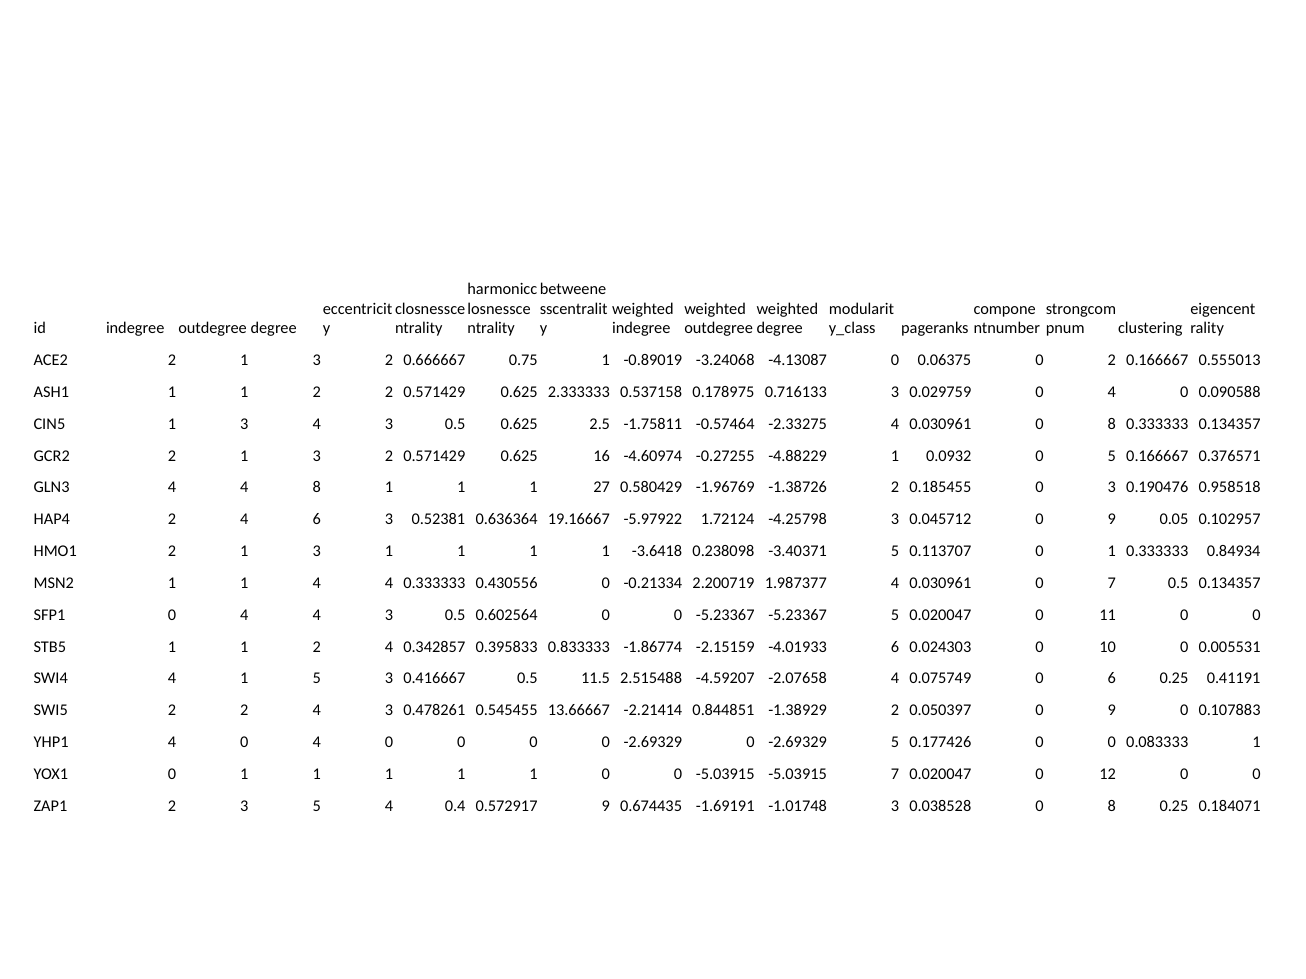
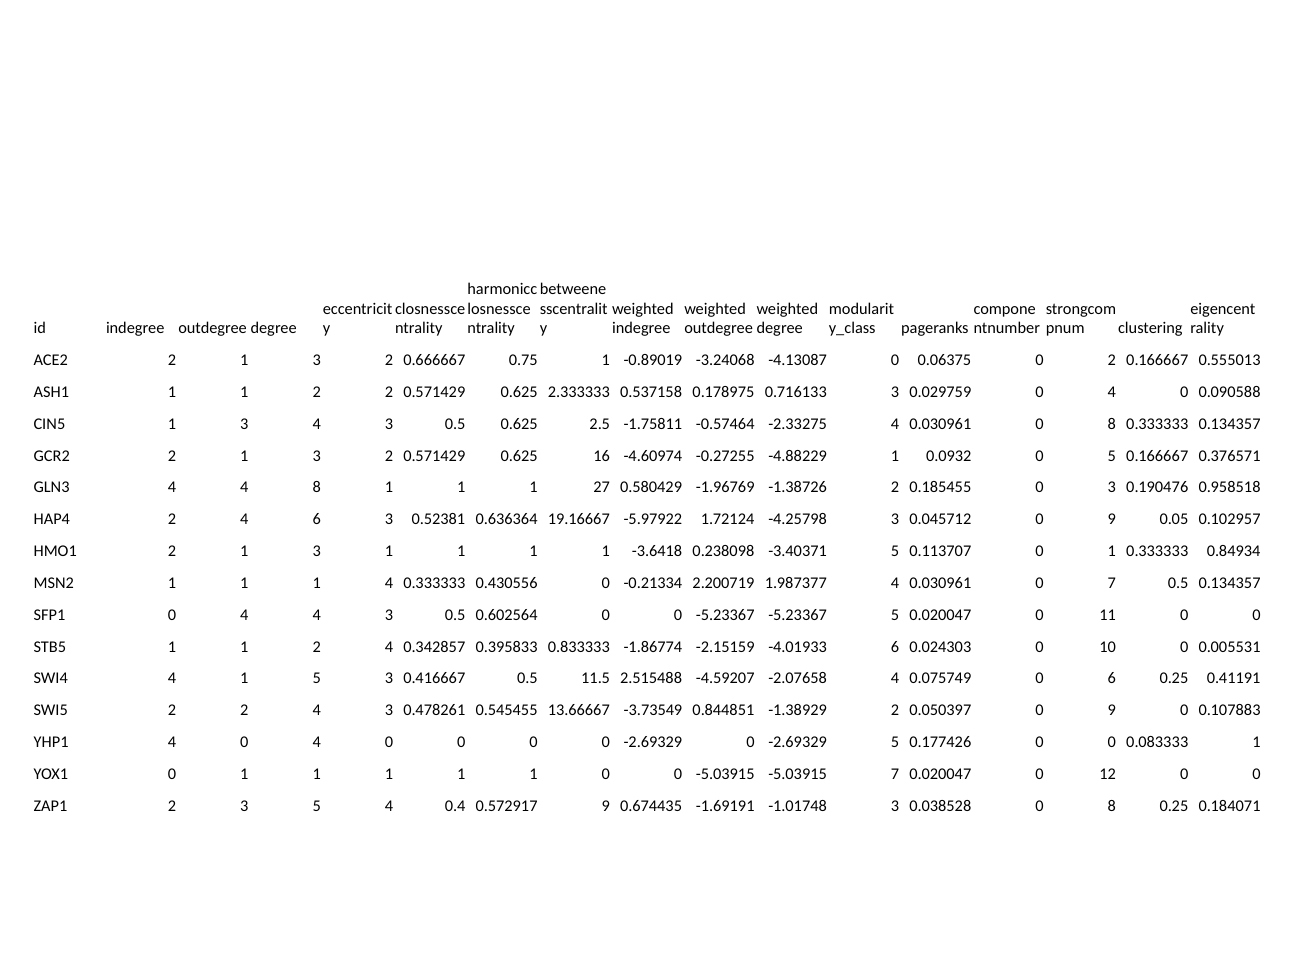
MSN2 1 1 4: 4 -> 1
-2.21414: -2.21414 -> -3.73549
